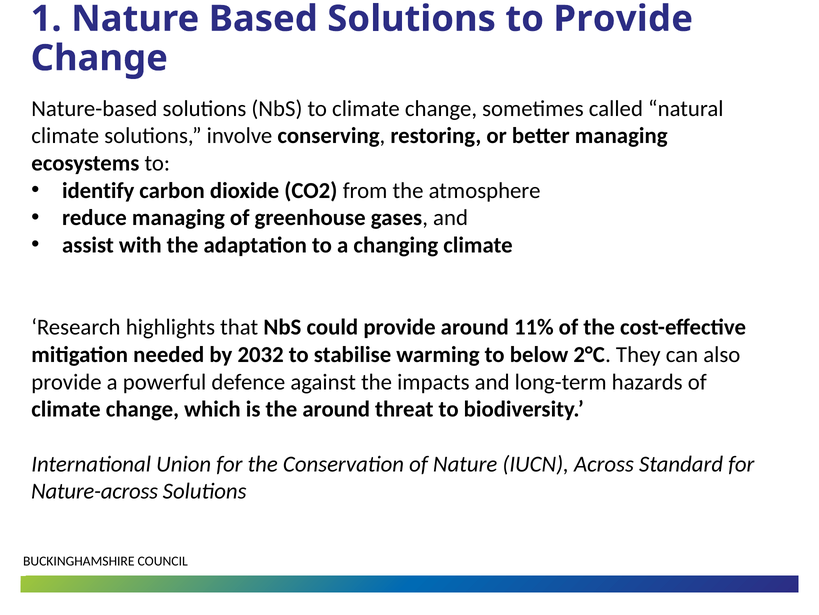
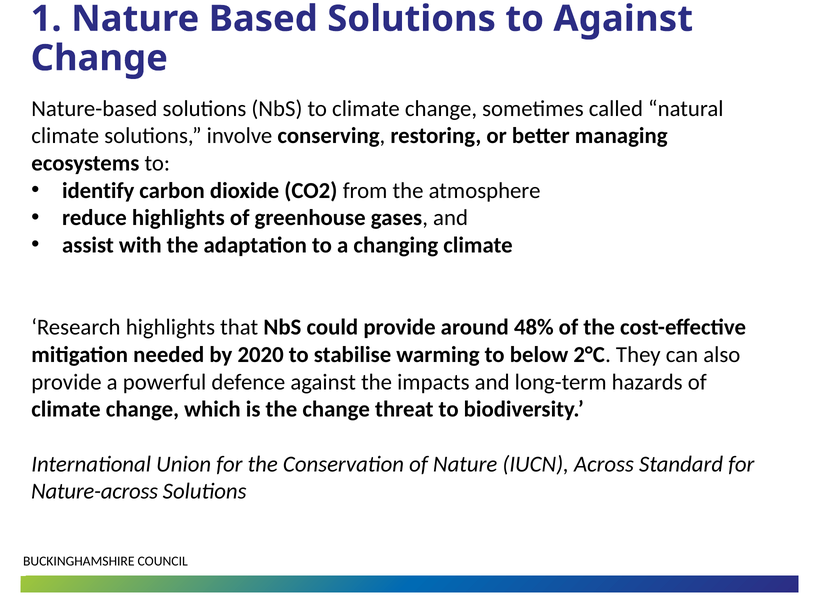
to Provide: Provide -> Against
reduce managing: managing -> highlights
11%: 11% -> 48%
2032: 2032 -> 2020
the around: around -> change
